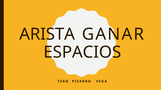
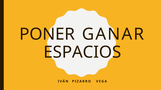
ARISTA: ARISTA -> PONER
